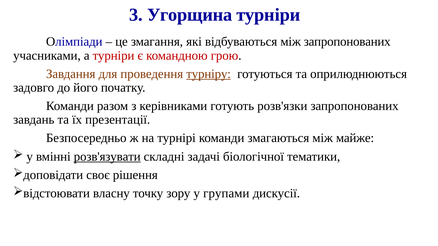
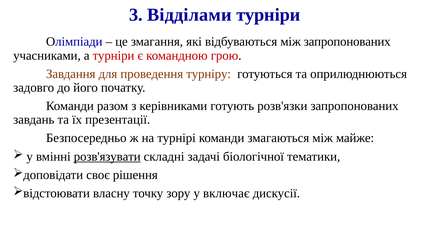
Угорщина: Угорщина -> Відділами
турніру underline: present -> none
групами: групами -> включає
